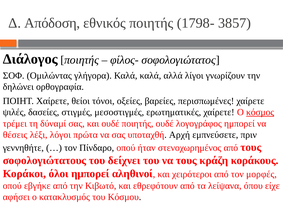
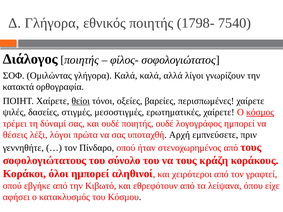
Δ Απόδοση: Απόδοση -> Γλήγορα
3857: 3857 -> 7540
δηλώνει: δηλώνει -> κατακτά
θείοι underline: none -> present
δείχνει: δείχνει -> σύνολο
μορφές: μορφές -> γραφτεί
